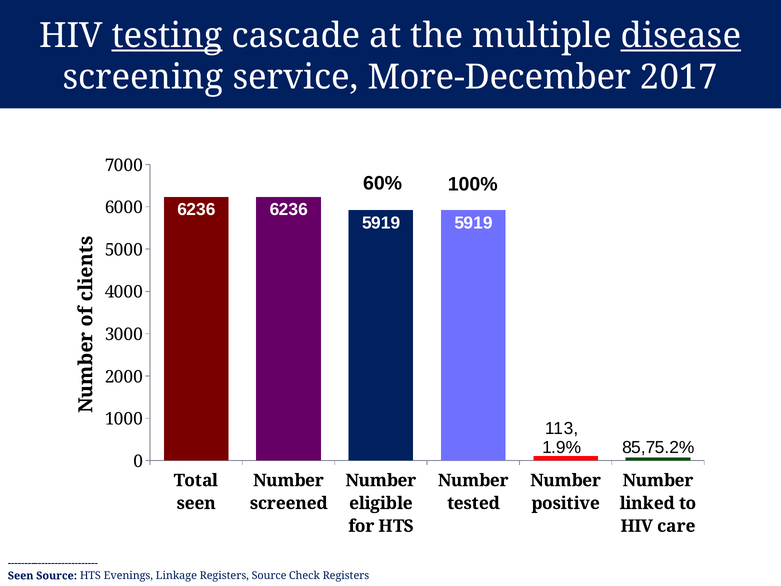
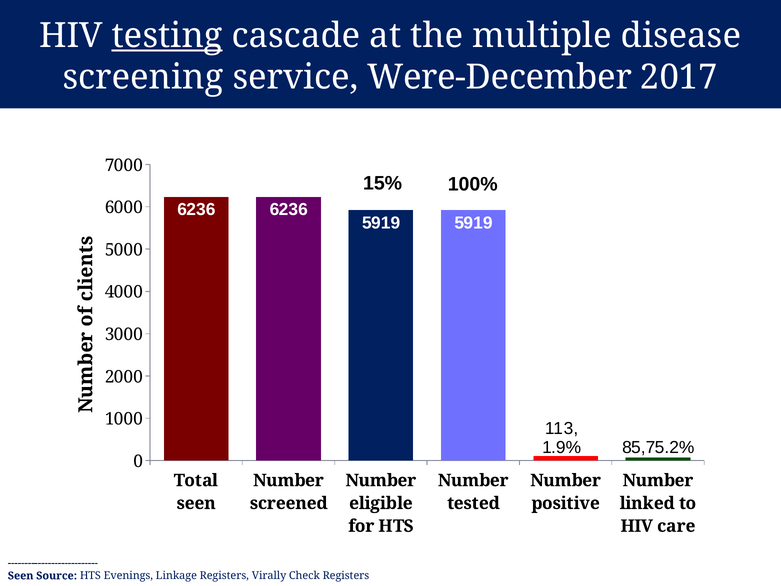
disease underline: present -> none
More-December: More-December -> Were-December
60%: 60% -> 15%
Registers Source: Source -> Virally
